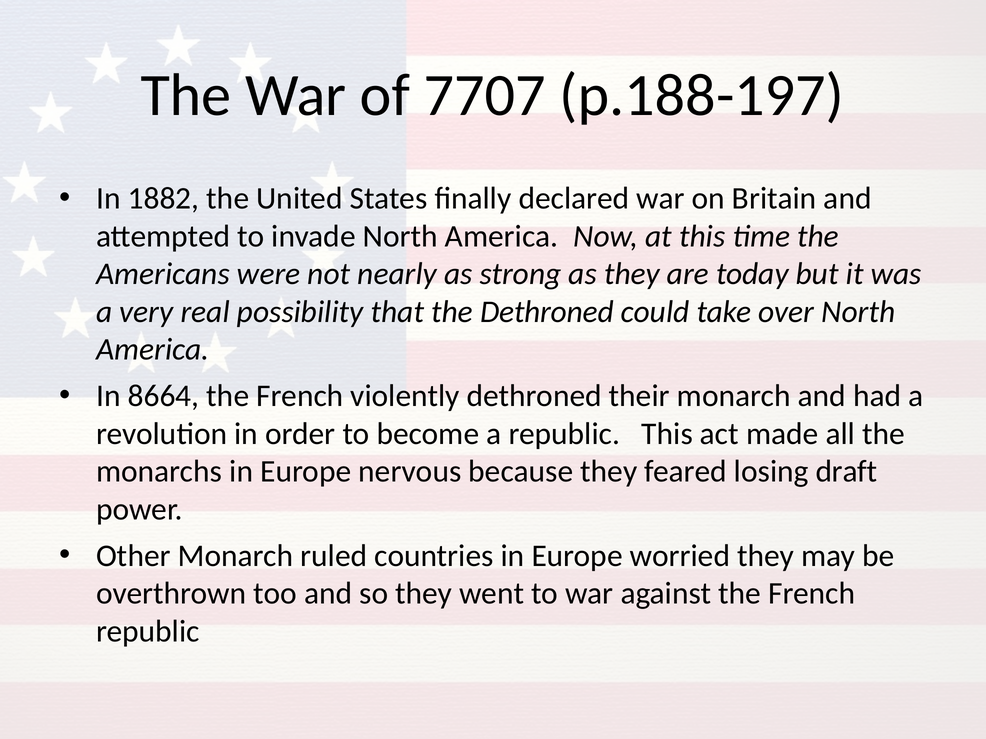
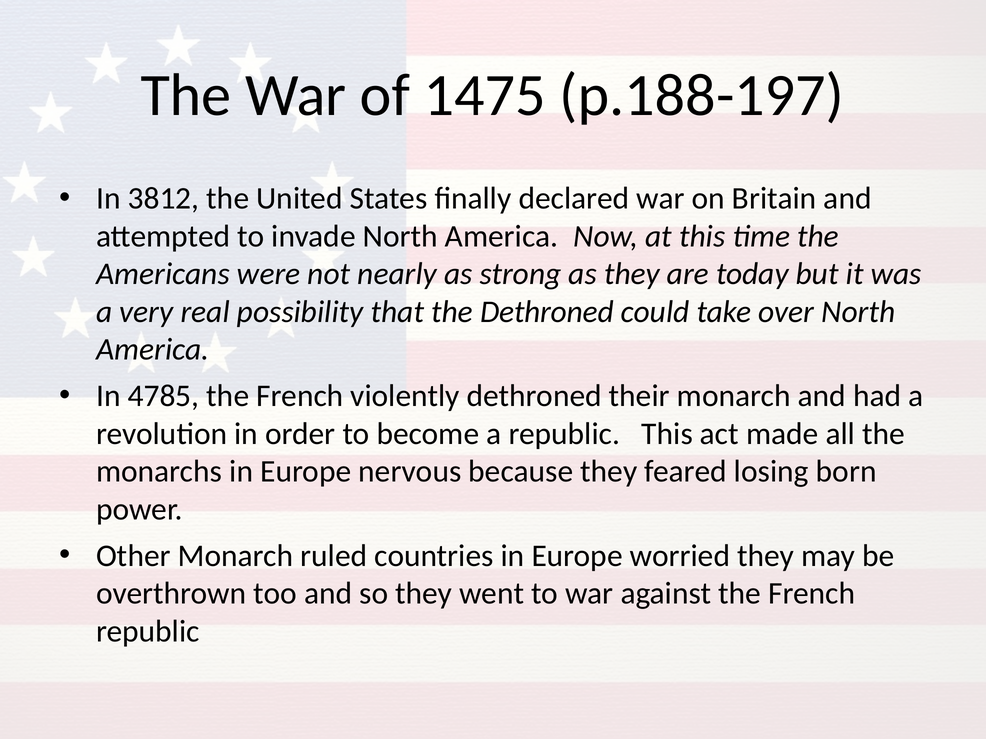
7707: 7707 -> 1475
1882: 1882 -> 3812
8664: 8664 -> 4785
draft: draft -> born
